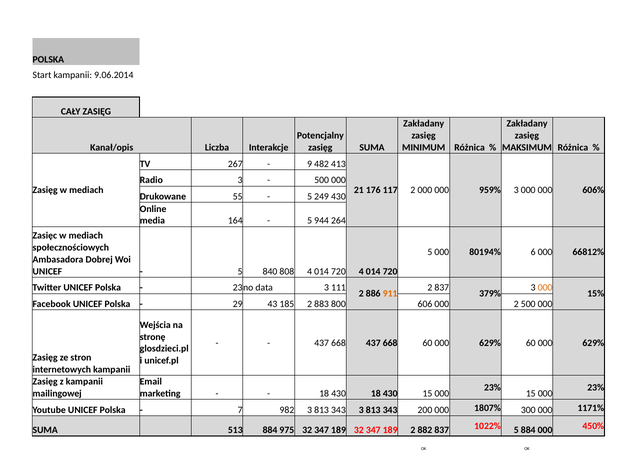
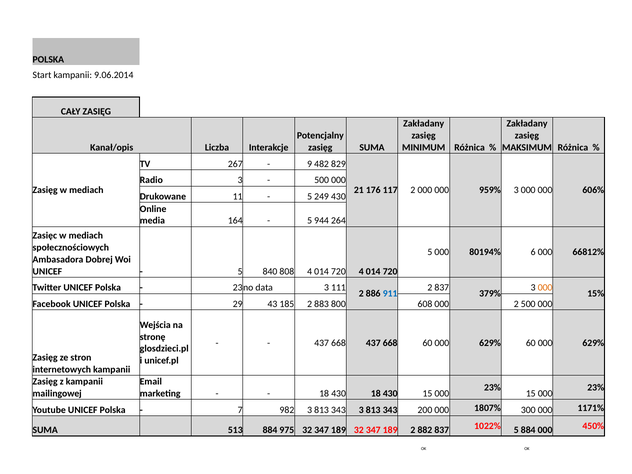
413: 413 -> 829
55: 55 -> 11
911 colour: orange -> blue
606: 606 -> 608
